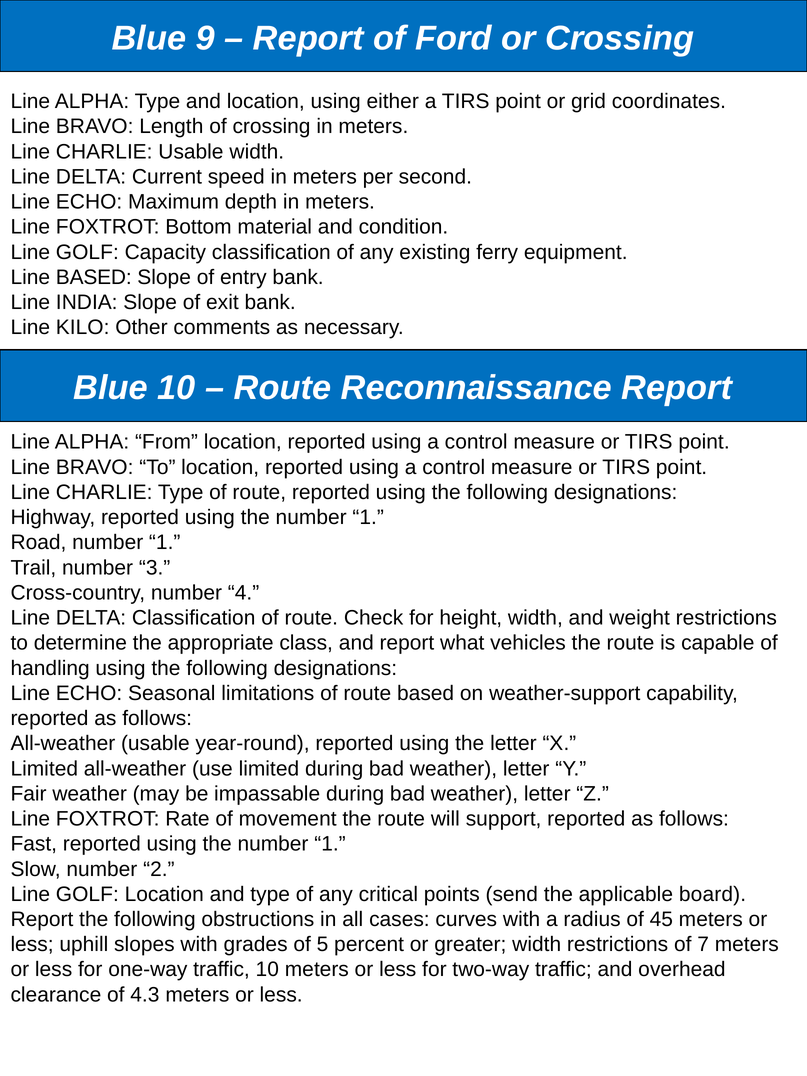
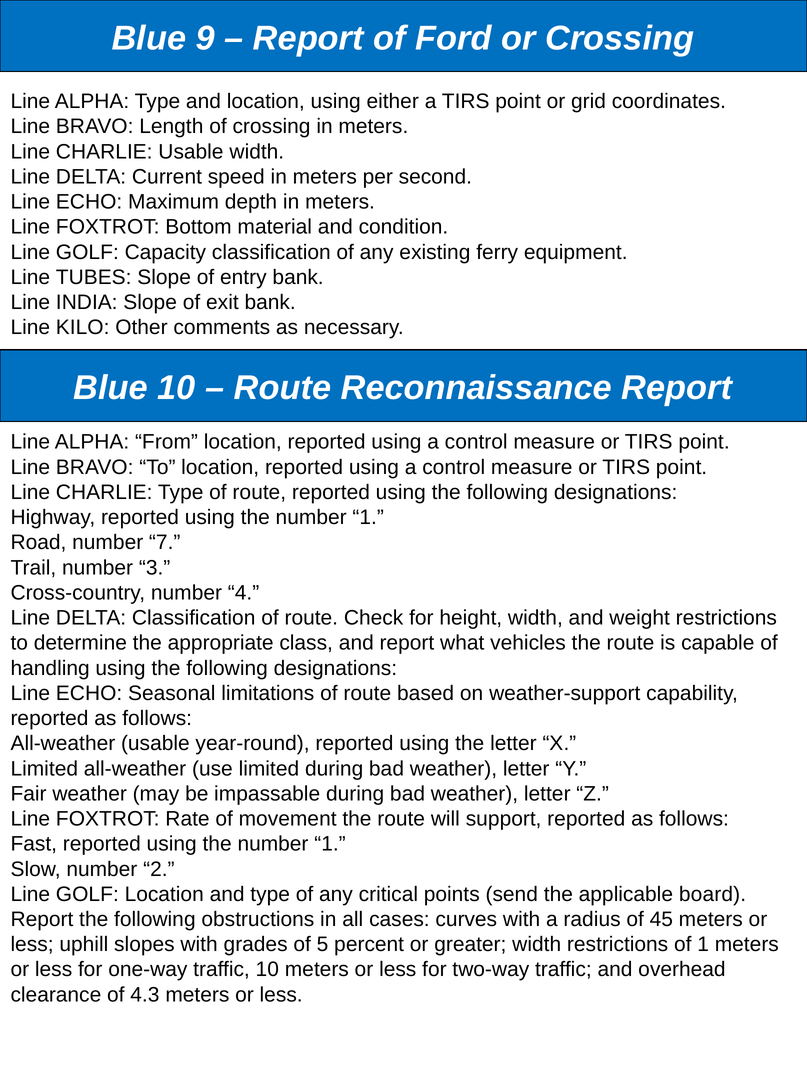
Line BASED: BASED -> TUBES
Road number 1: 1 -> 7
of 7: 7 -> 1
